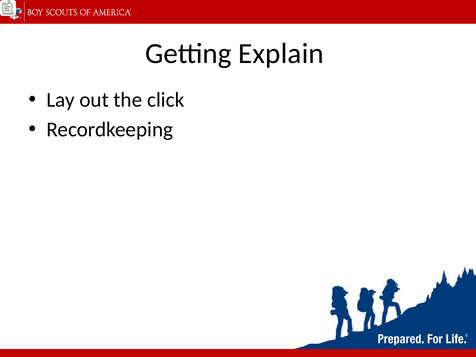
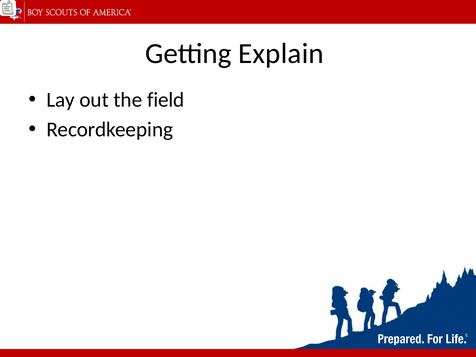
click: click -> field
